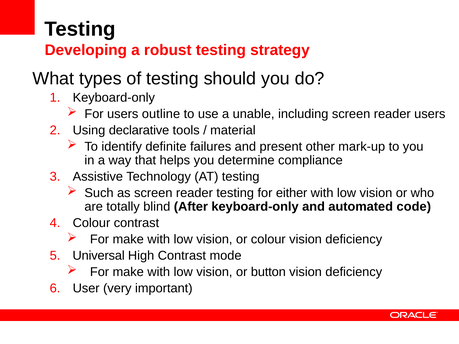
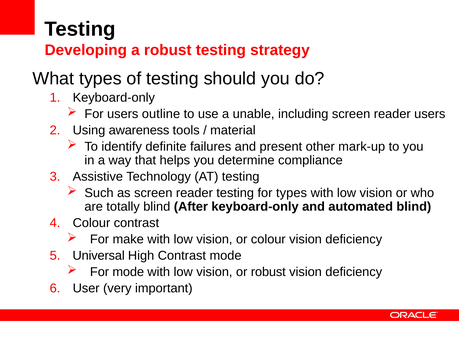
declarative: declarative -> awareness
for either: either -> types
automated code: code -> blind
make at (128, 272): make -> mode
or button: button -> robust
